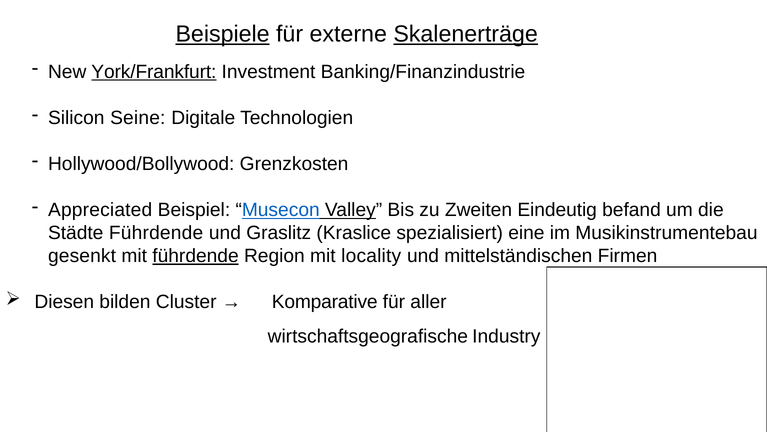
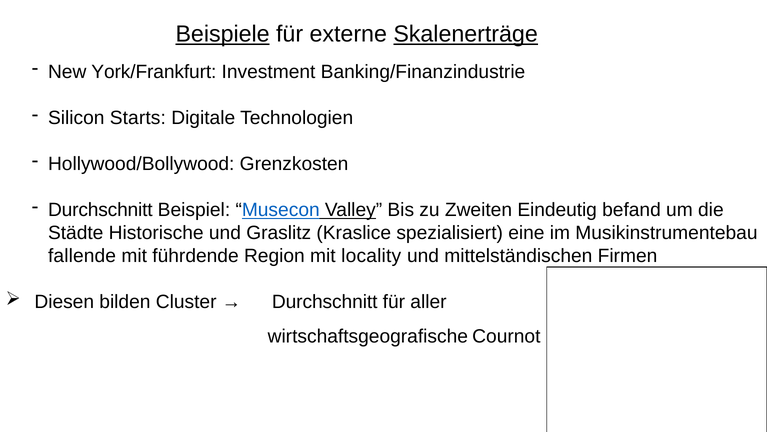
York/Frankfurt underline: present -> none
Seine: Seine -> Starts
Appreciated at (100, 210): Appreciated -> Durchschnitt
Städte Führdende: Führdende -> Historische
gesenkt: gesenkt -> fallende
führdende at (196, 256) underline: present -> none
Komparative at (325, 302): Komparative -> Durchschnitt
Industry: Industry -> Cournot
